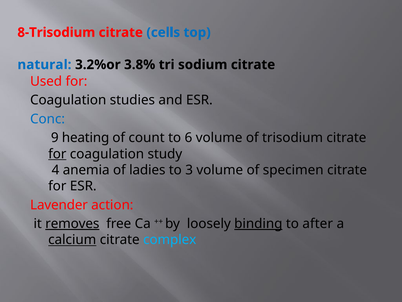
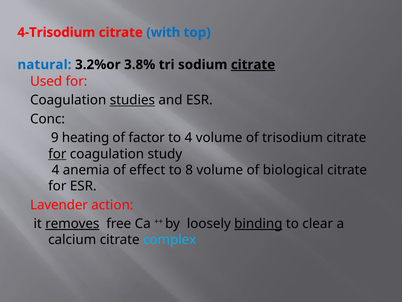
8-Trisodium: 8-Trisodium -> 4-Trisodium
cells: cells -> with
citrate at (253, 65) underline: none -> present
studies underline: none -> present
Conc colour: blue -> black
count: count -> factor
to 6: 6 -> 4
ladies: ladies -> effect
3: 3 -> 8
specimen: specimen -> biological
after: after -> clear
calcium underline: present -> none
